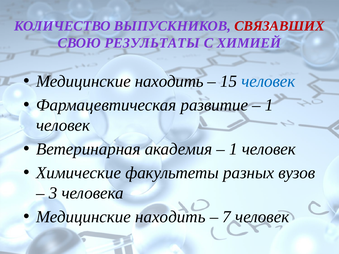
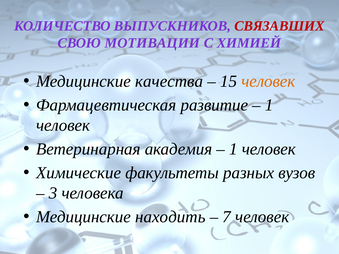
РЕЗУЛЬТАТЫ: РЕЗУЛЬТАТЫ -> МОТИВАЦИИ
находить at (169, 81): находить -> качества
человек at (268, 81) colour: blue -> orange
